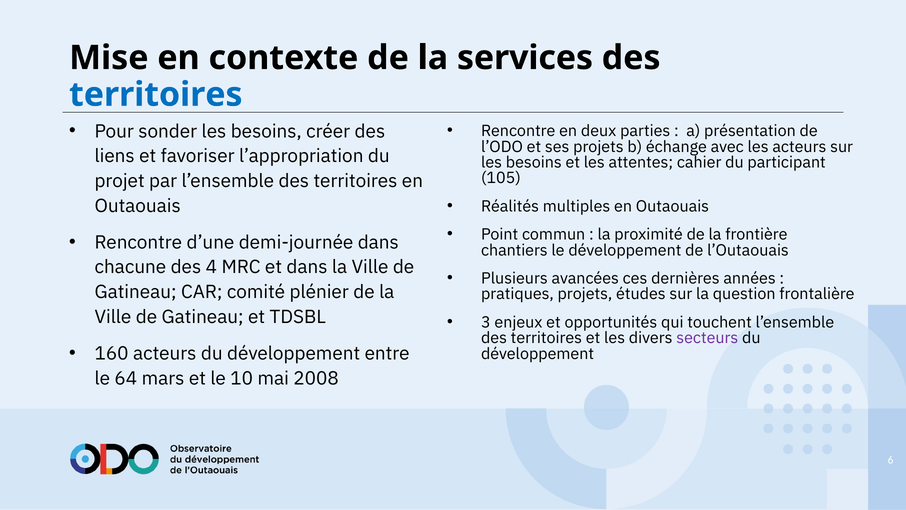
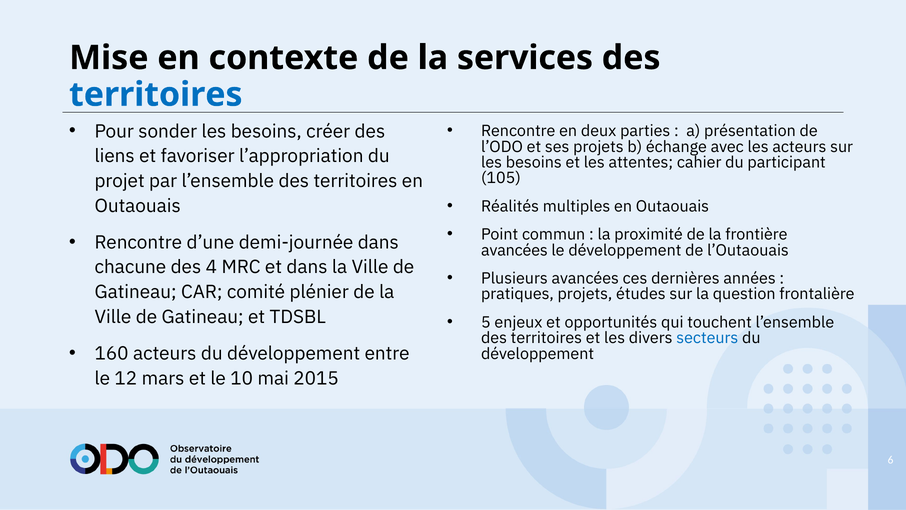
chantiers at (514, 250): chantiers -> avancées
3: 3 -> 5
secteurs colour: purple -> blue
64: 64 -> 12
2008: 2008 -> 2015
